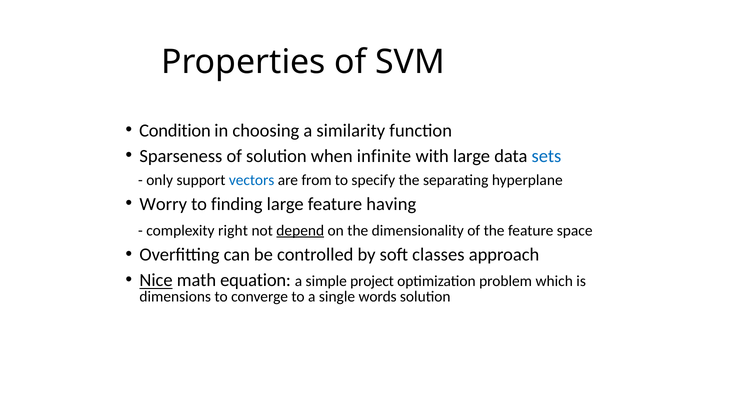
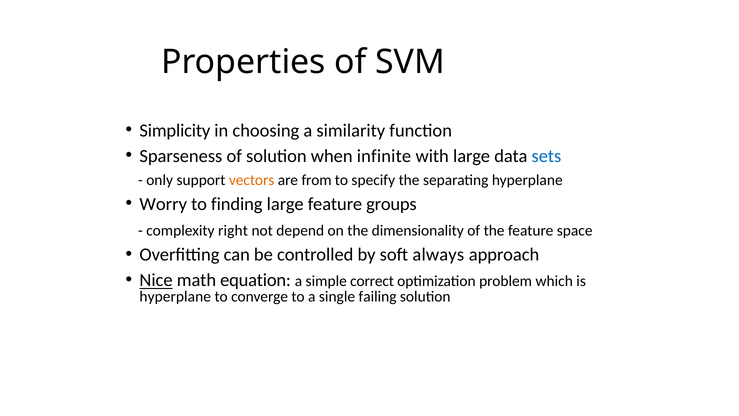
Condition: Condition -> Simplicity
vectors colour: blue -> orange
having: having -> groups
depend underline: present -> none
classes: classes -> always
project: project -> correct
dimensions at (175, 297): dimensions -> hyperplane
words: words -> failing
